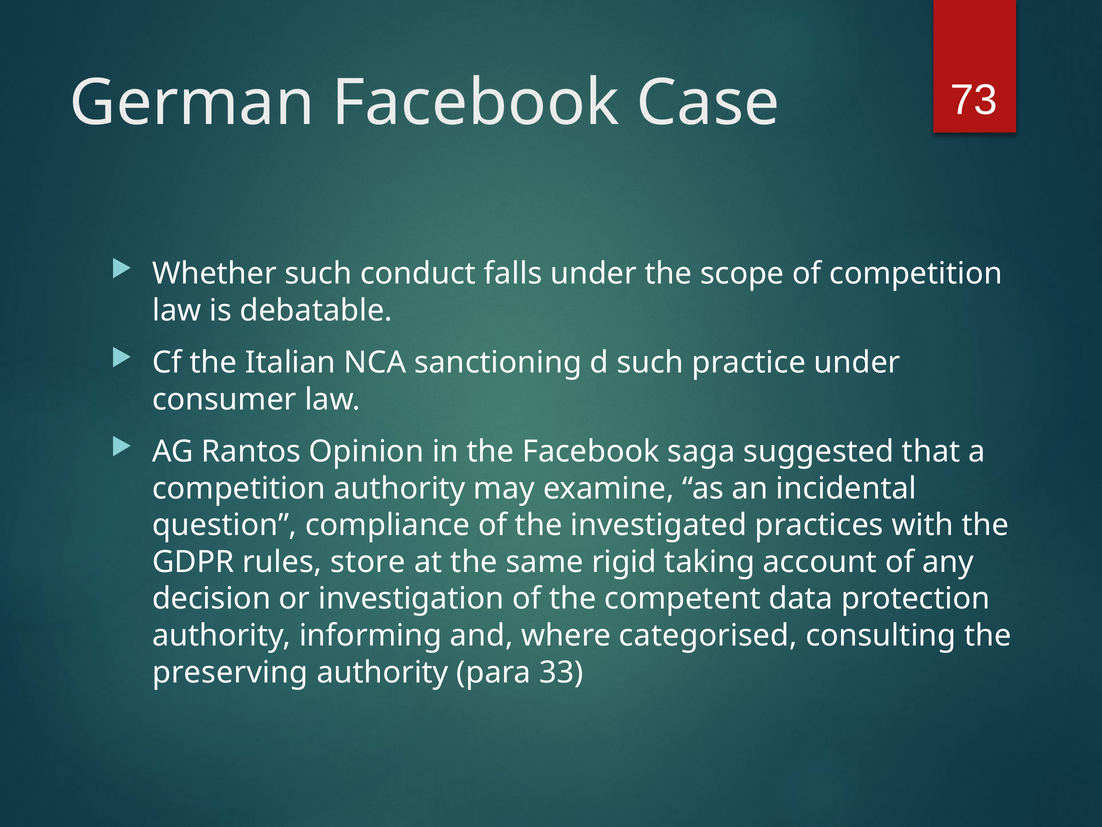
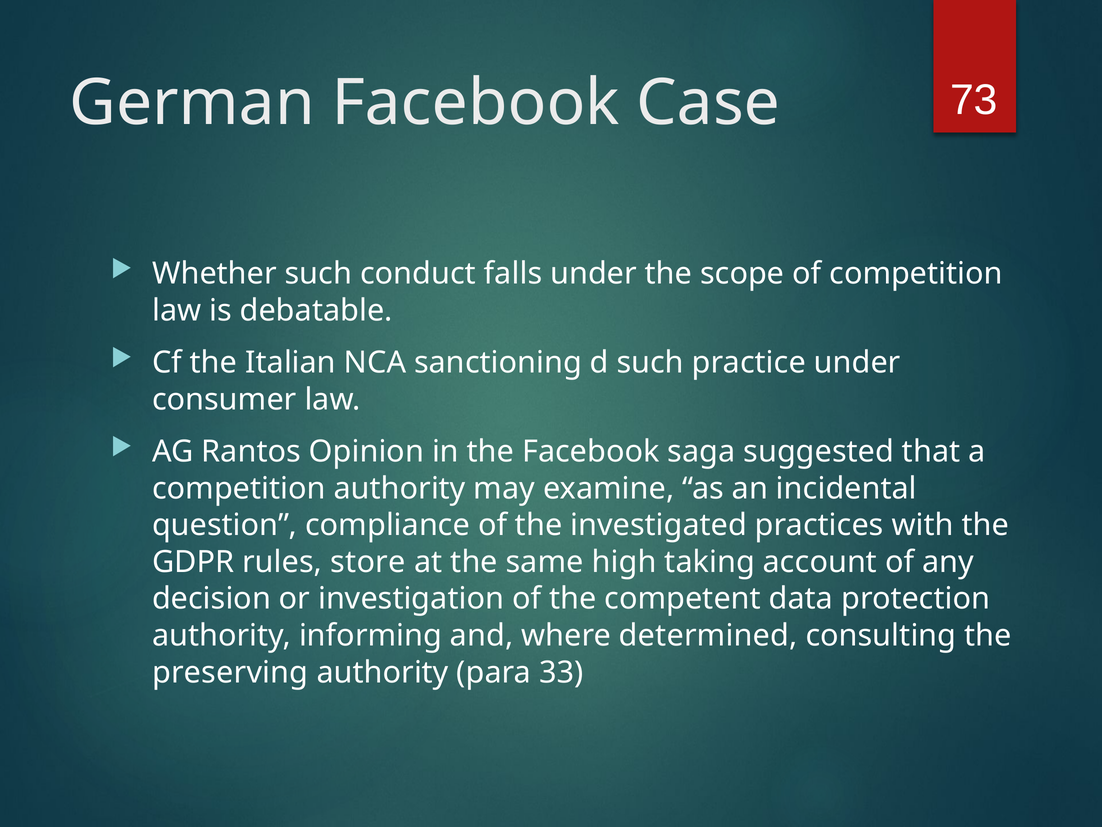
rigid: rigid -> high
categorised: categorised -> determined
